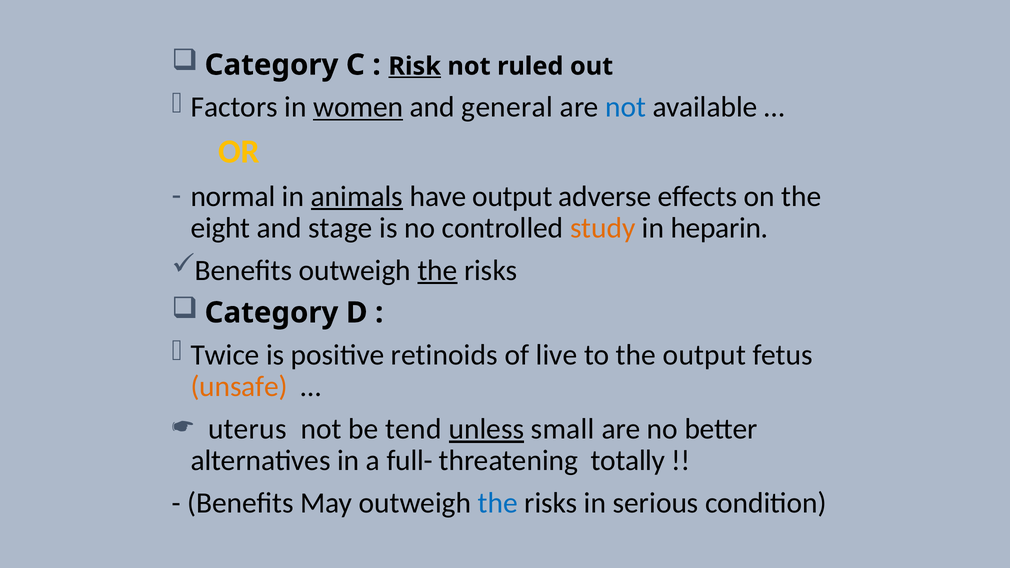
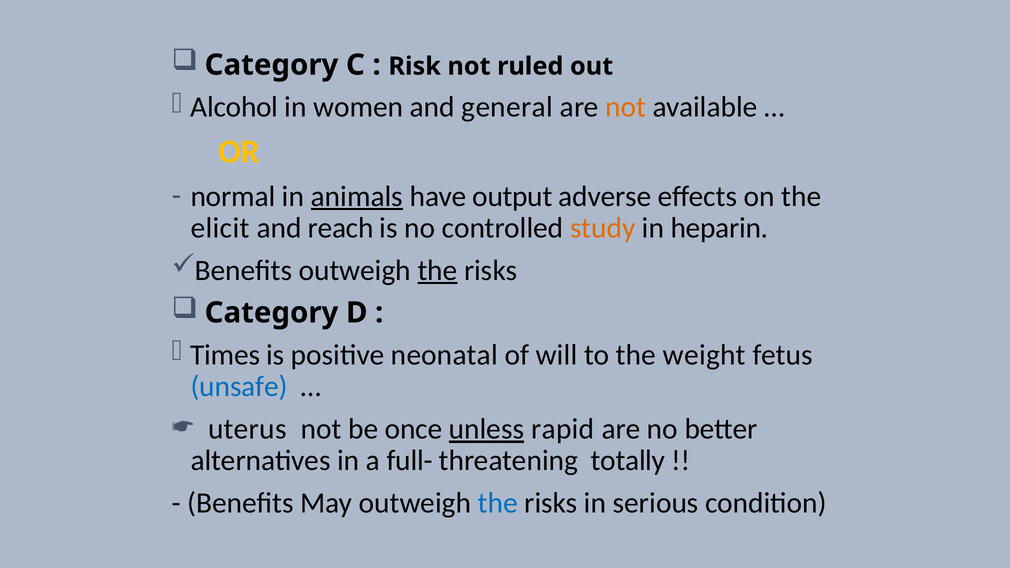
Risk underline: present -> none
Factors: Factors -> Alcohol
women underline: present -> none
not at (626, 107) colour: blue -> orange
eight: eight -> elicit
stage: stage -> reach
Twice: Twice -> Times
retinoids: retinoids -> neonatal
live: live -> will
the output: output -> weight
unsafe colour: orange -> blue
tend: tend -> once
small: small -> rapid
